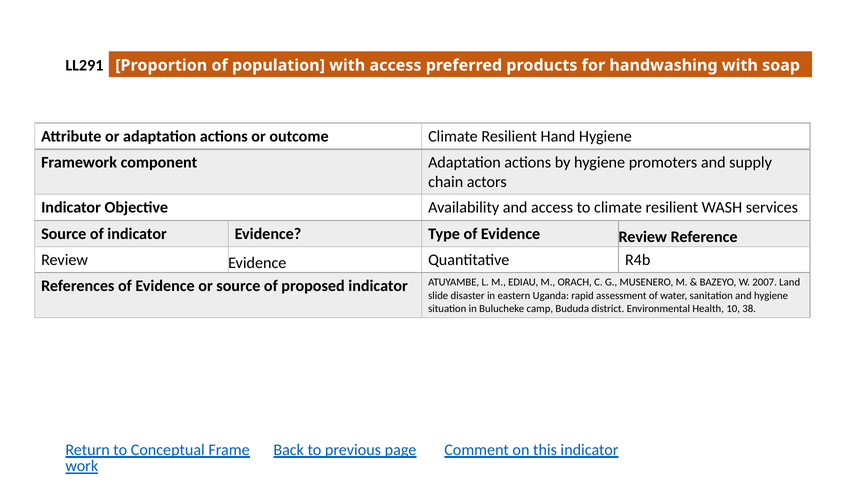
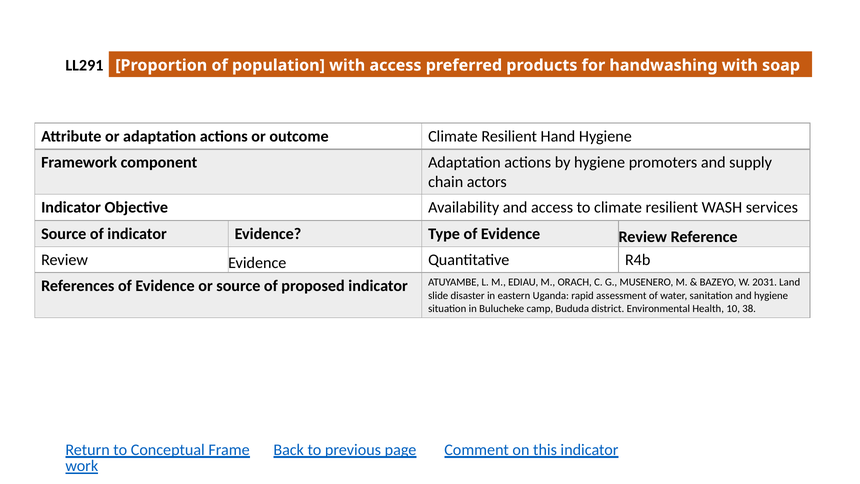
2007: 2007 -> 2031
